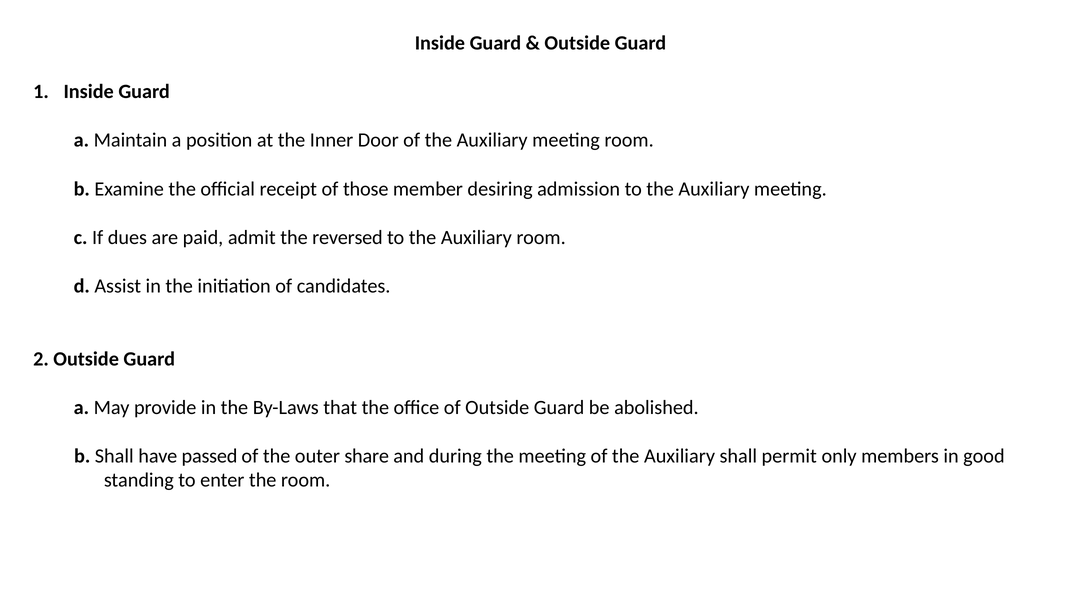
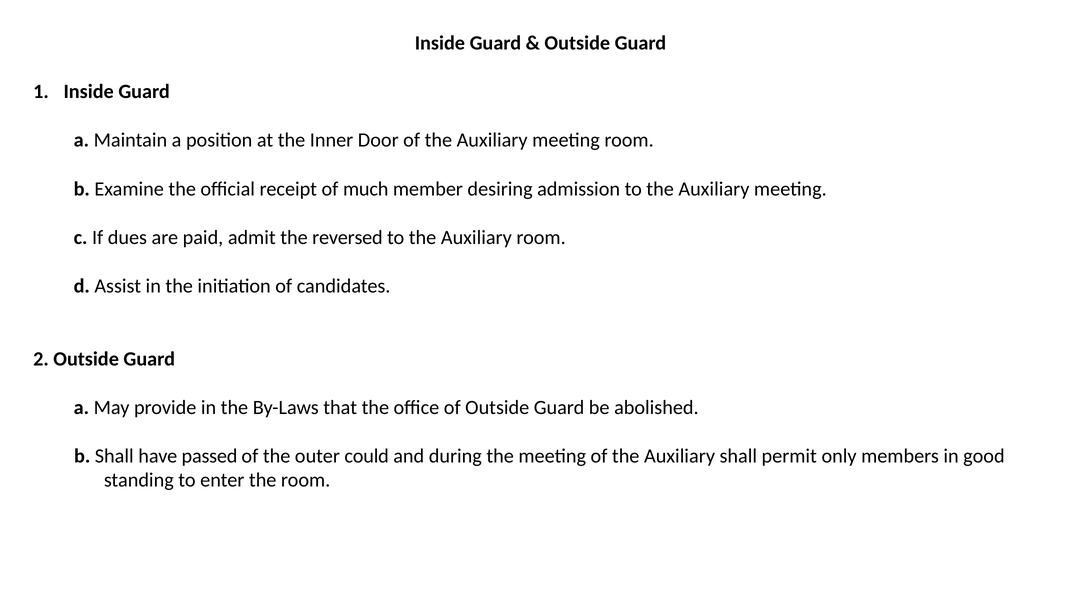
those: those -> much
share: share -> could
